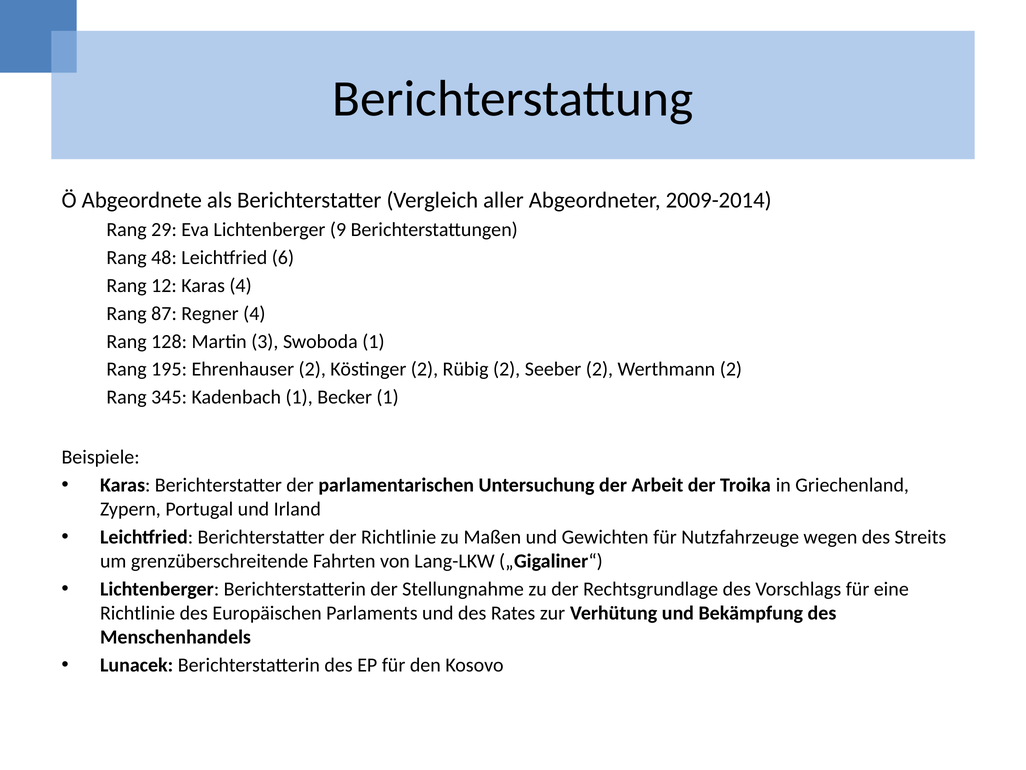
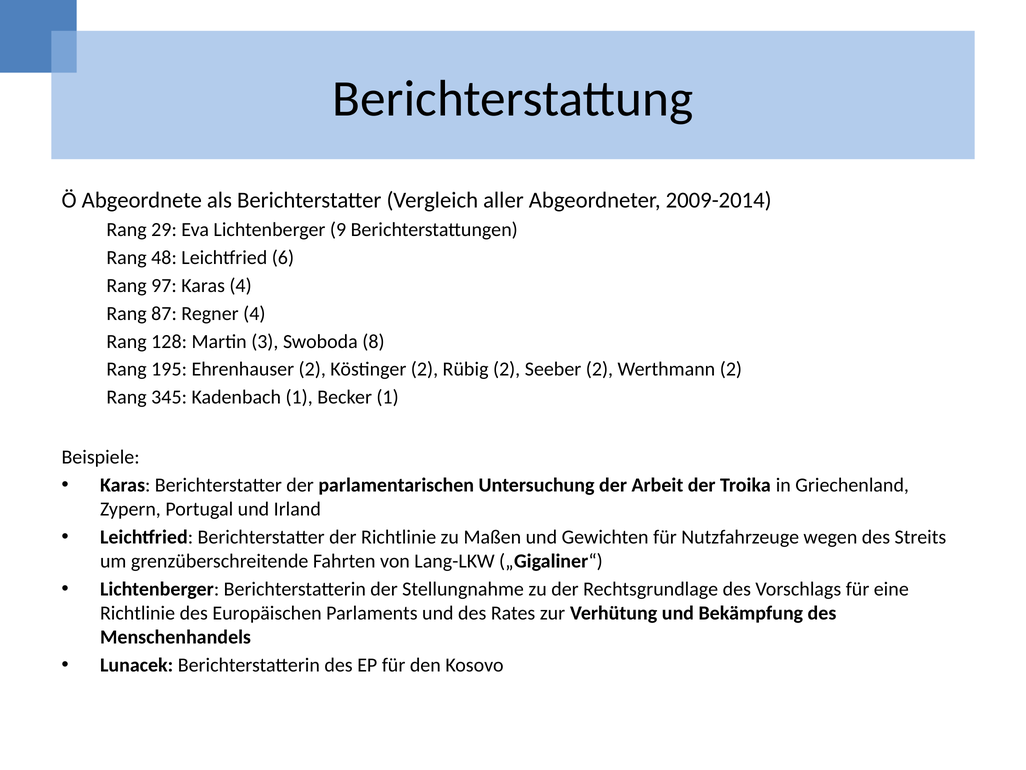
12: 12 -> 97
Swoboda 1: 1 -> 8
